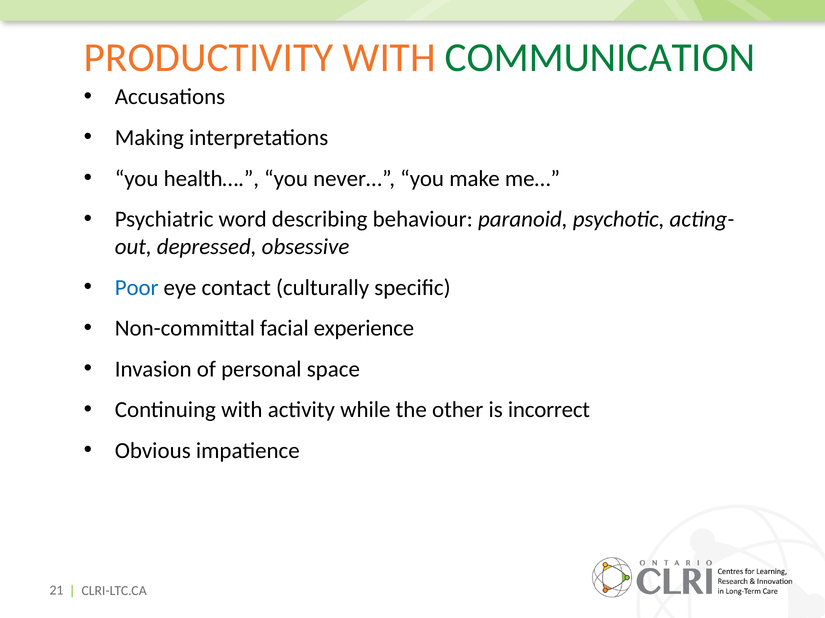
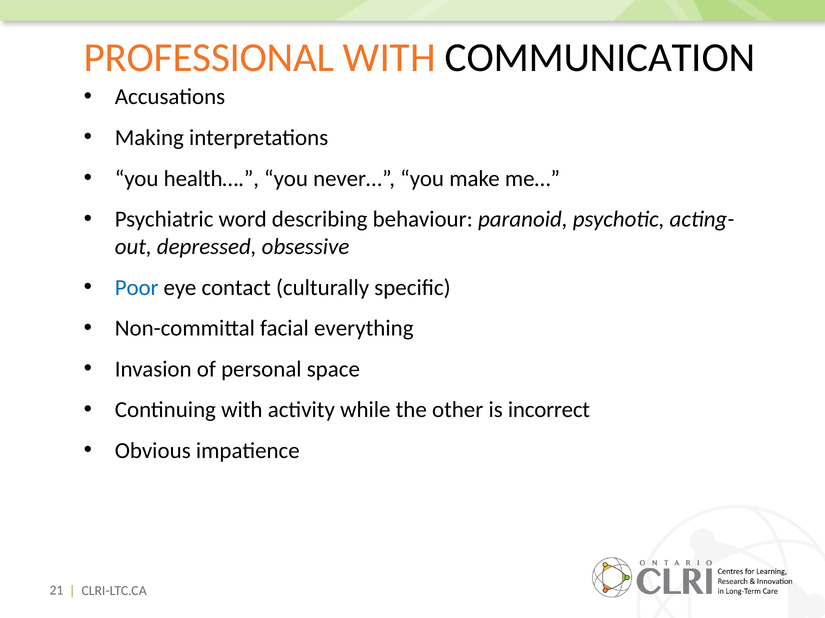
PRODUCTIVITY: PRODUCTIVITY -> PROFESSIONAL
COMMUNICATION colour: green -> black
experience: experience -> everything
